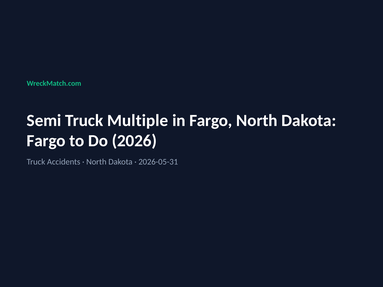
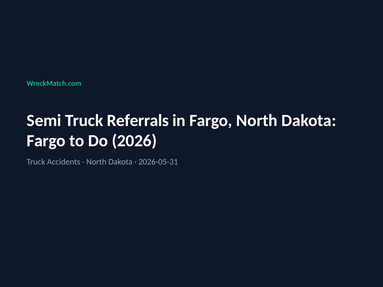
Multiple: Multiple -> Referrals
